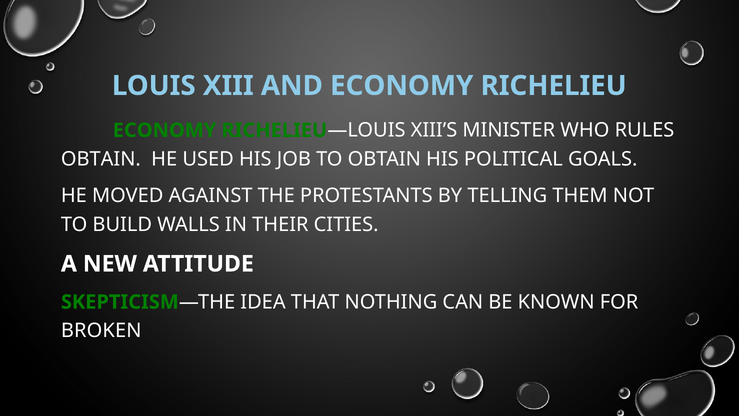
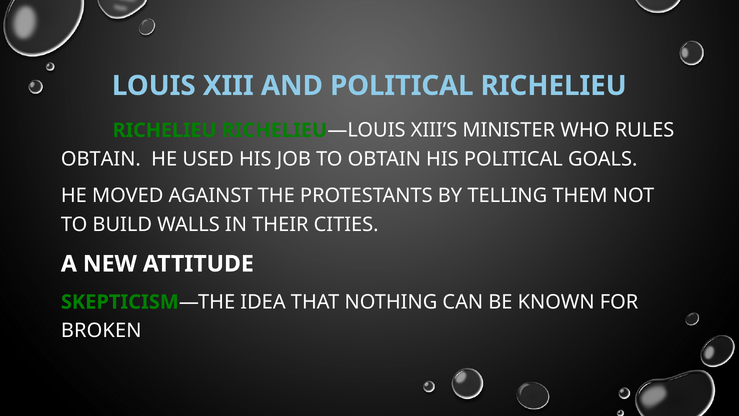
AND ECONOMY: ECONOMY -> POLITICAL
ECONOMY at (164, 130): ECONOMY -> RICHELIEU
